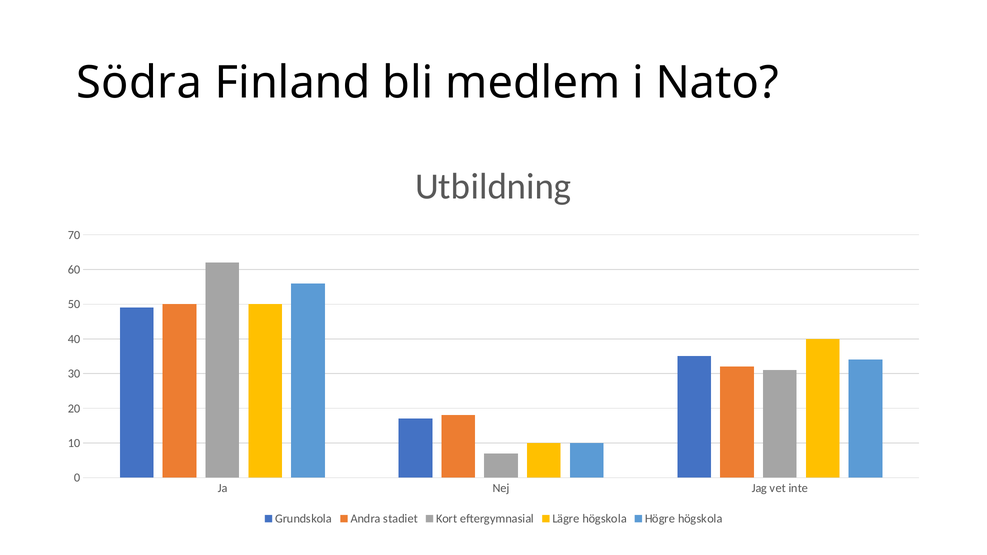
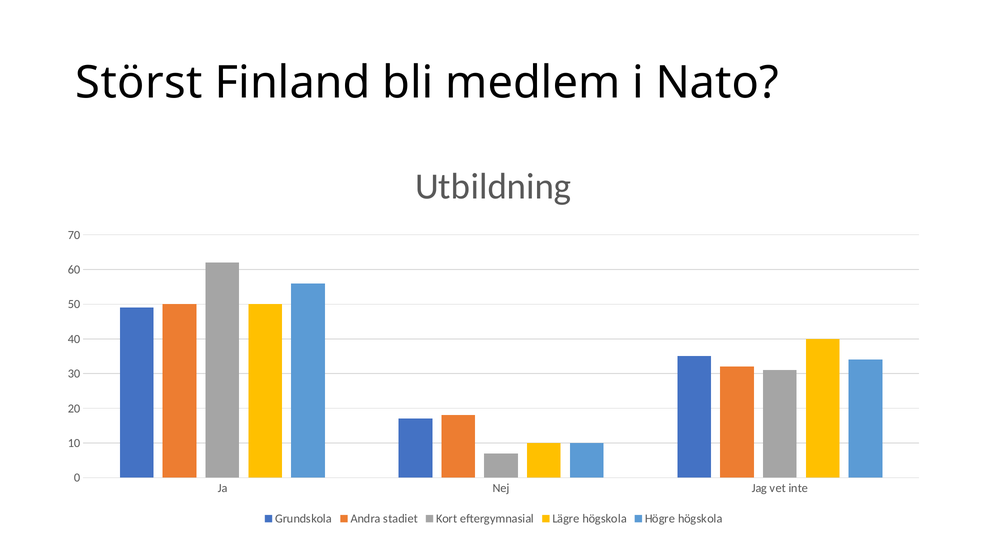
Södra: Södra -> Störst
